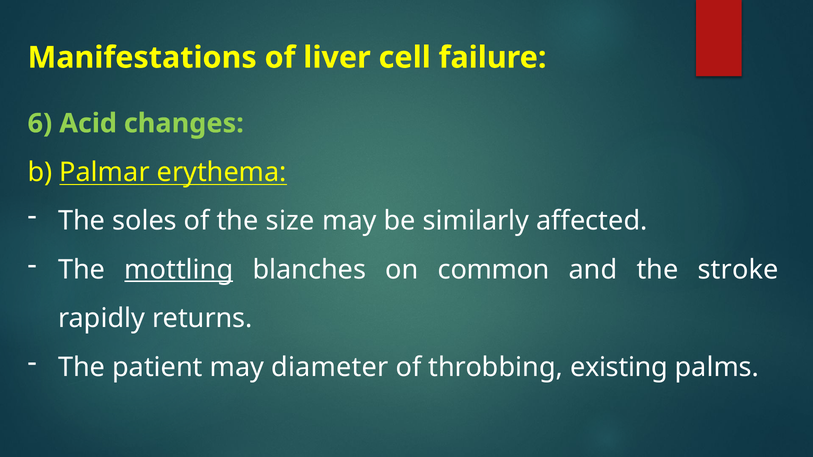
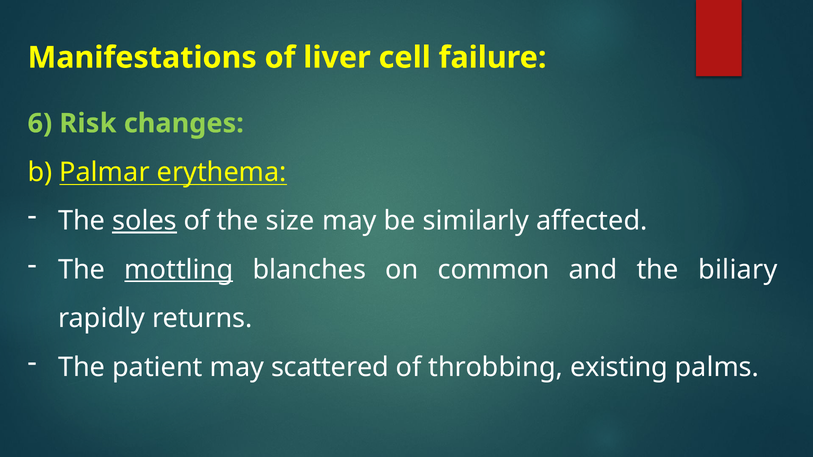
Acid: Acid -> Risk
soles underline: none -> present
stroke: stroke -> biliary
diameter: diameter -> scattered
